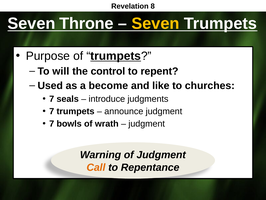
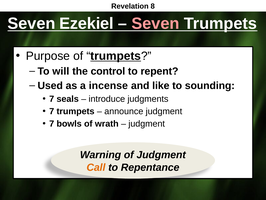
Throne: Throne -> Ezekiel
Seven at (155, 24) colour: yellow -> pink
become: become -> incense
churches: churches -> sounding
